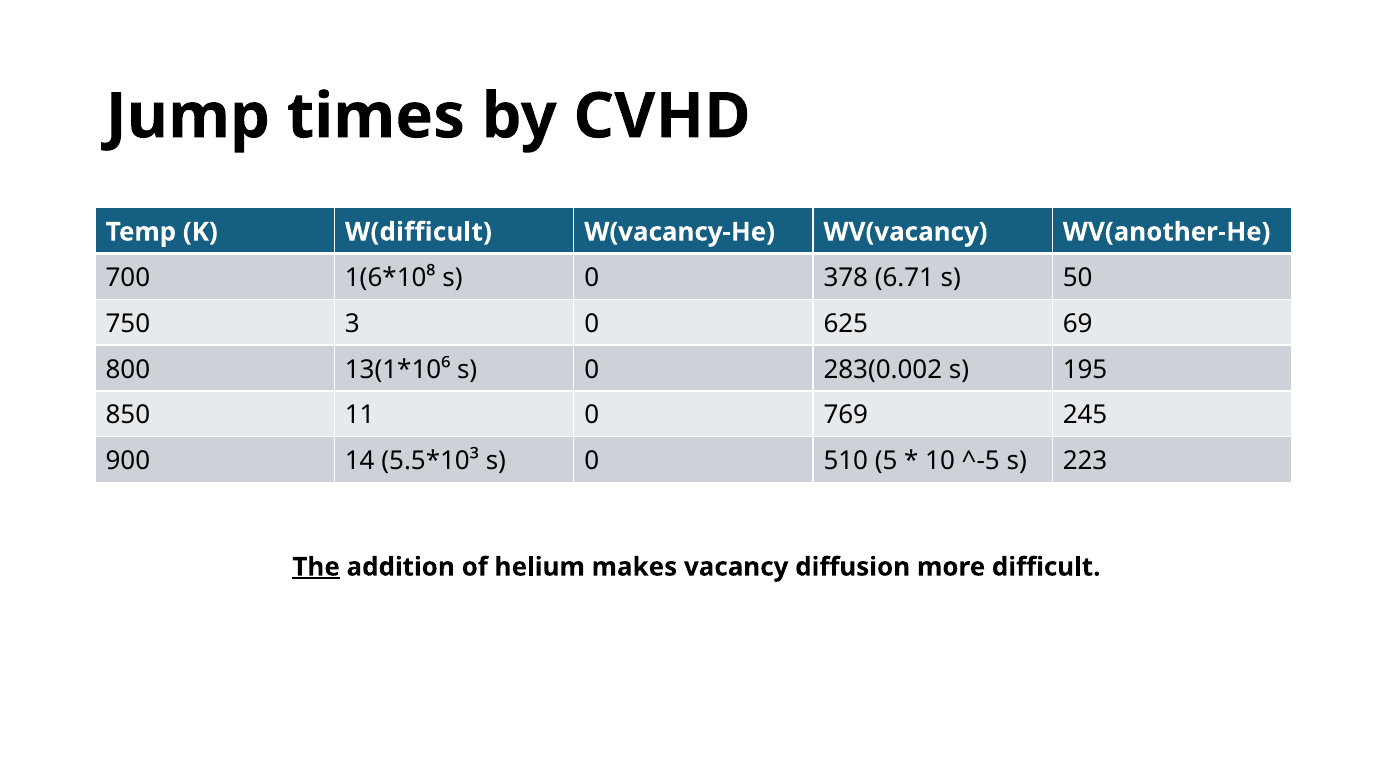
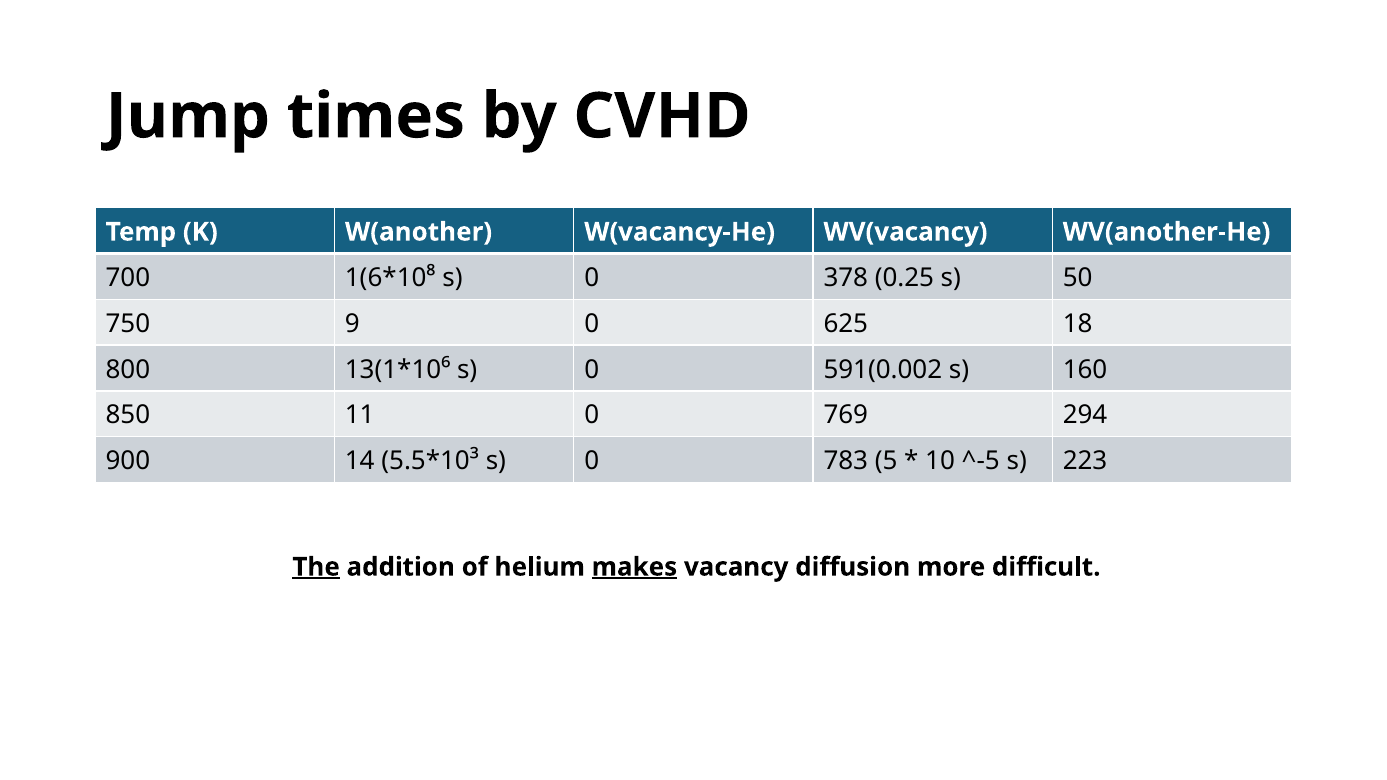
W(difficult: W(difficult -> W(another
6.71: 6.71 -> 0.25
3: 3 -> 9
69: 69 -> 18
283(0.002: 283(0.002 -> 591(0.002
195: 195 -> 160
245: 245 -> 294
510: 510 -> 783
makes underline: none -> present
